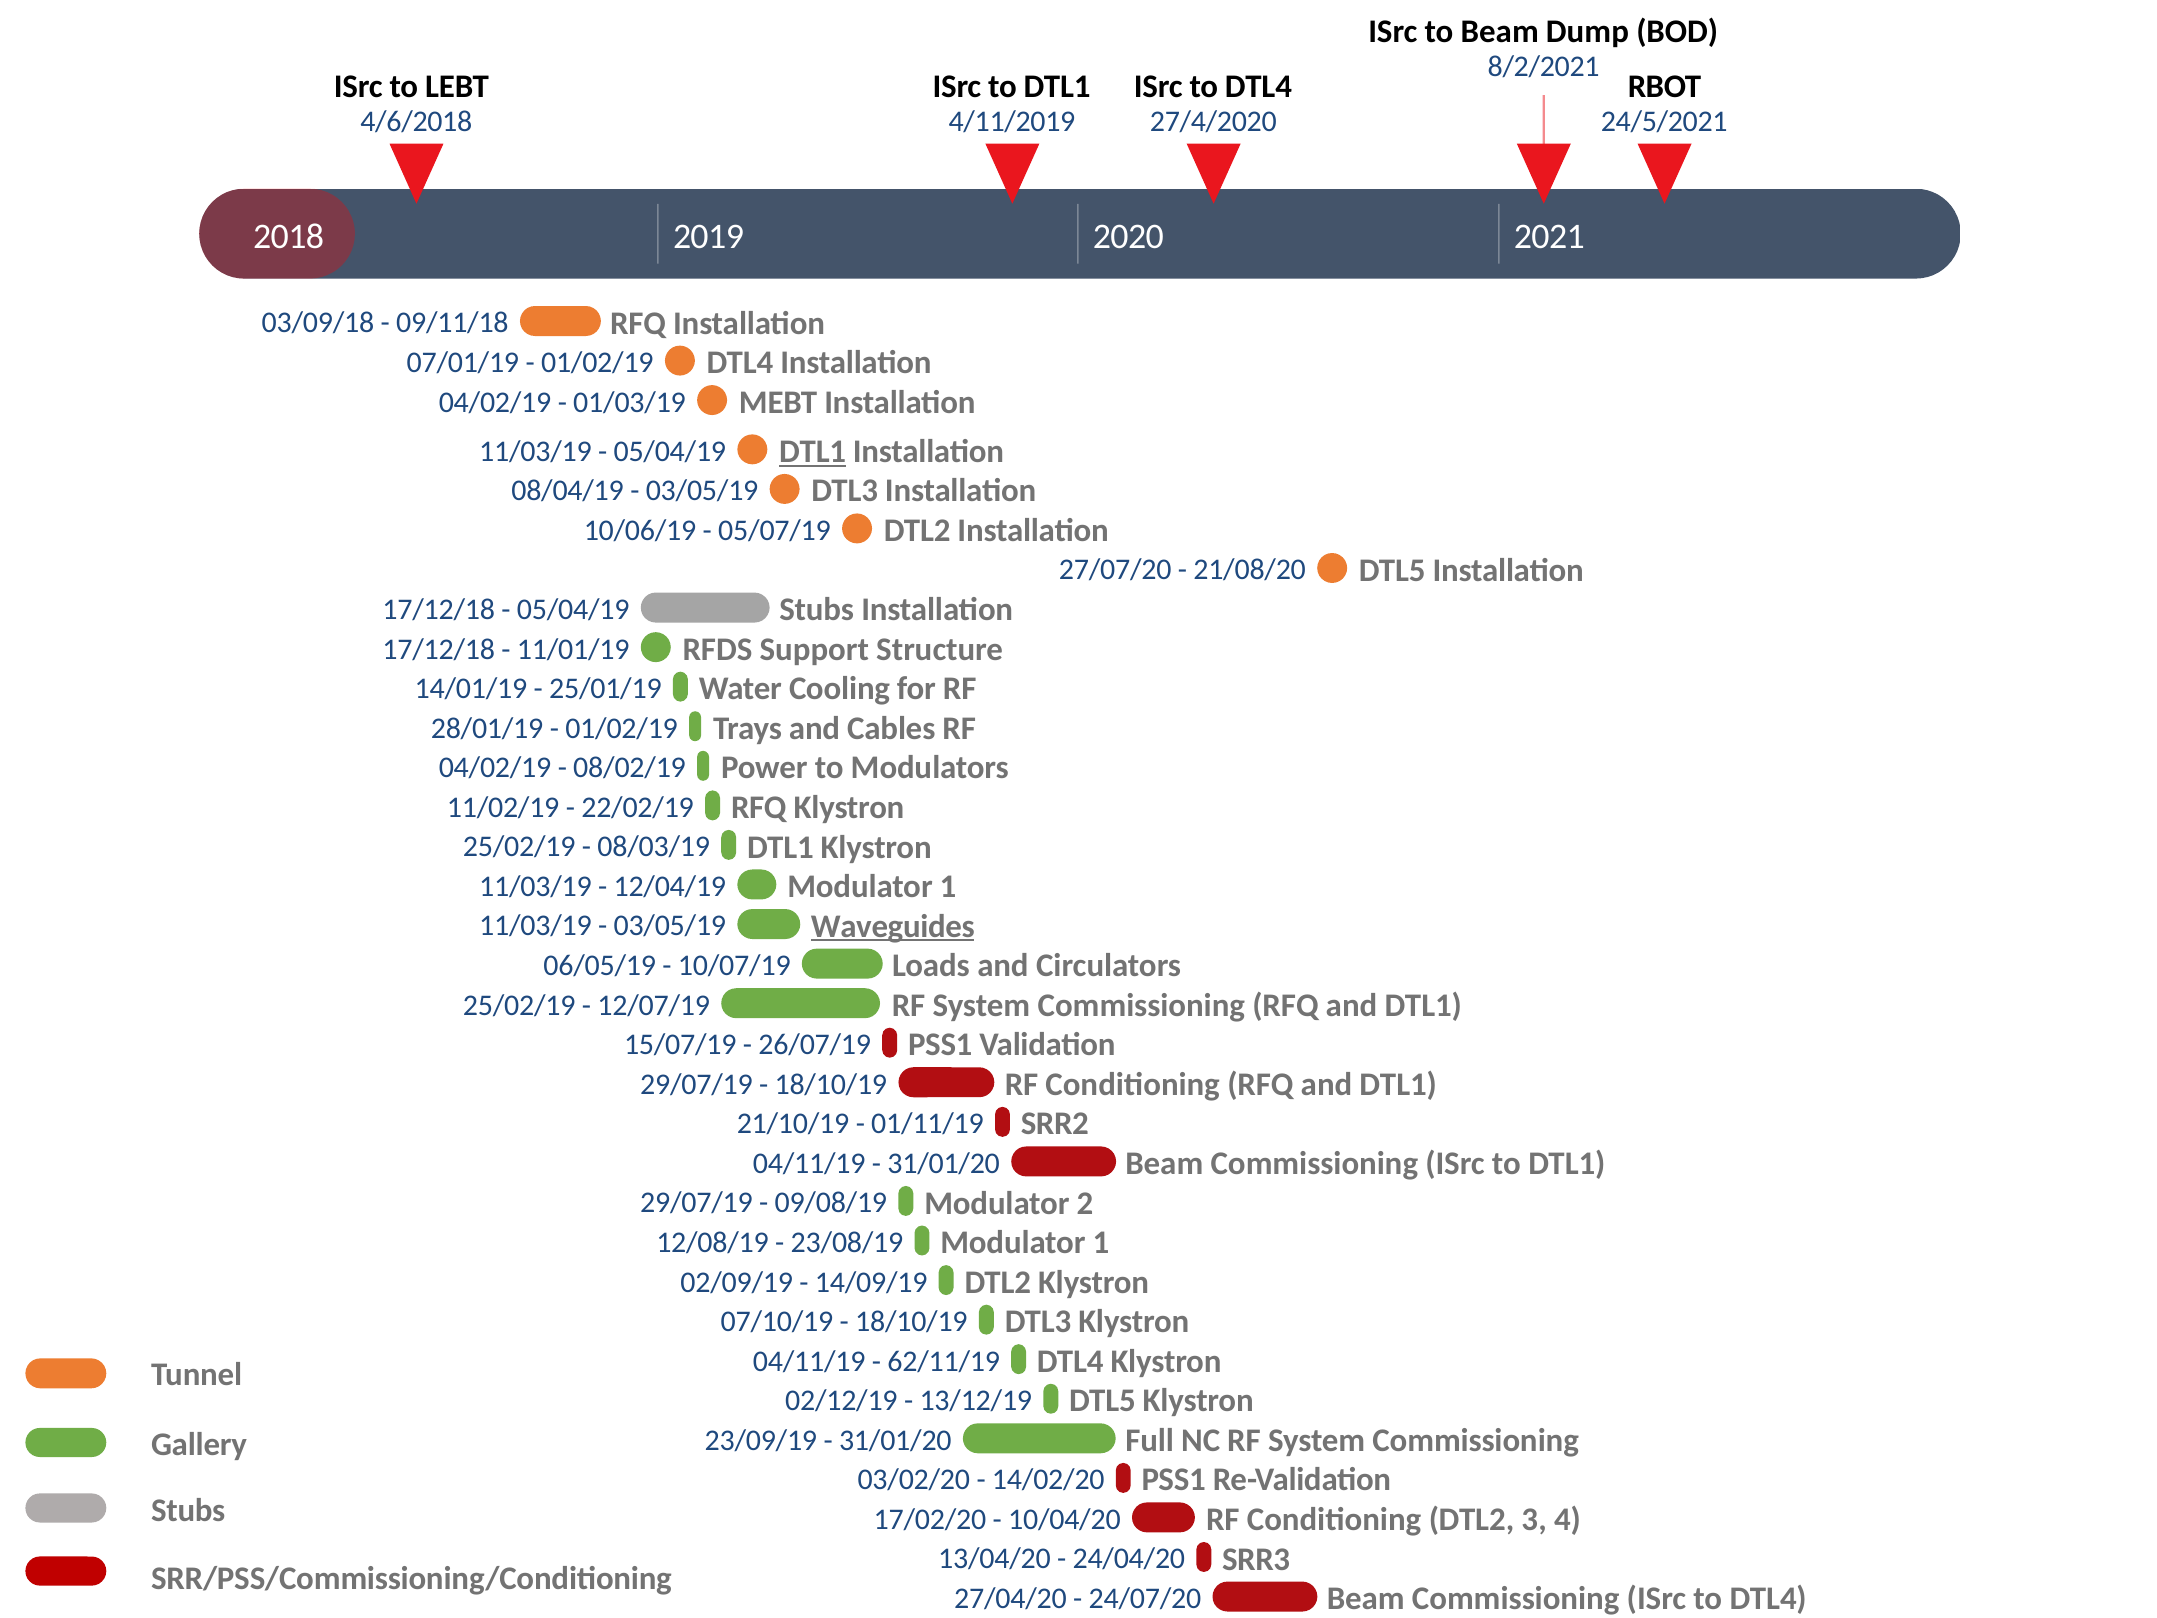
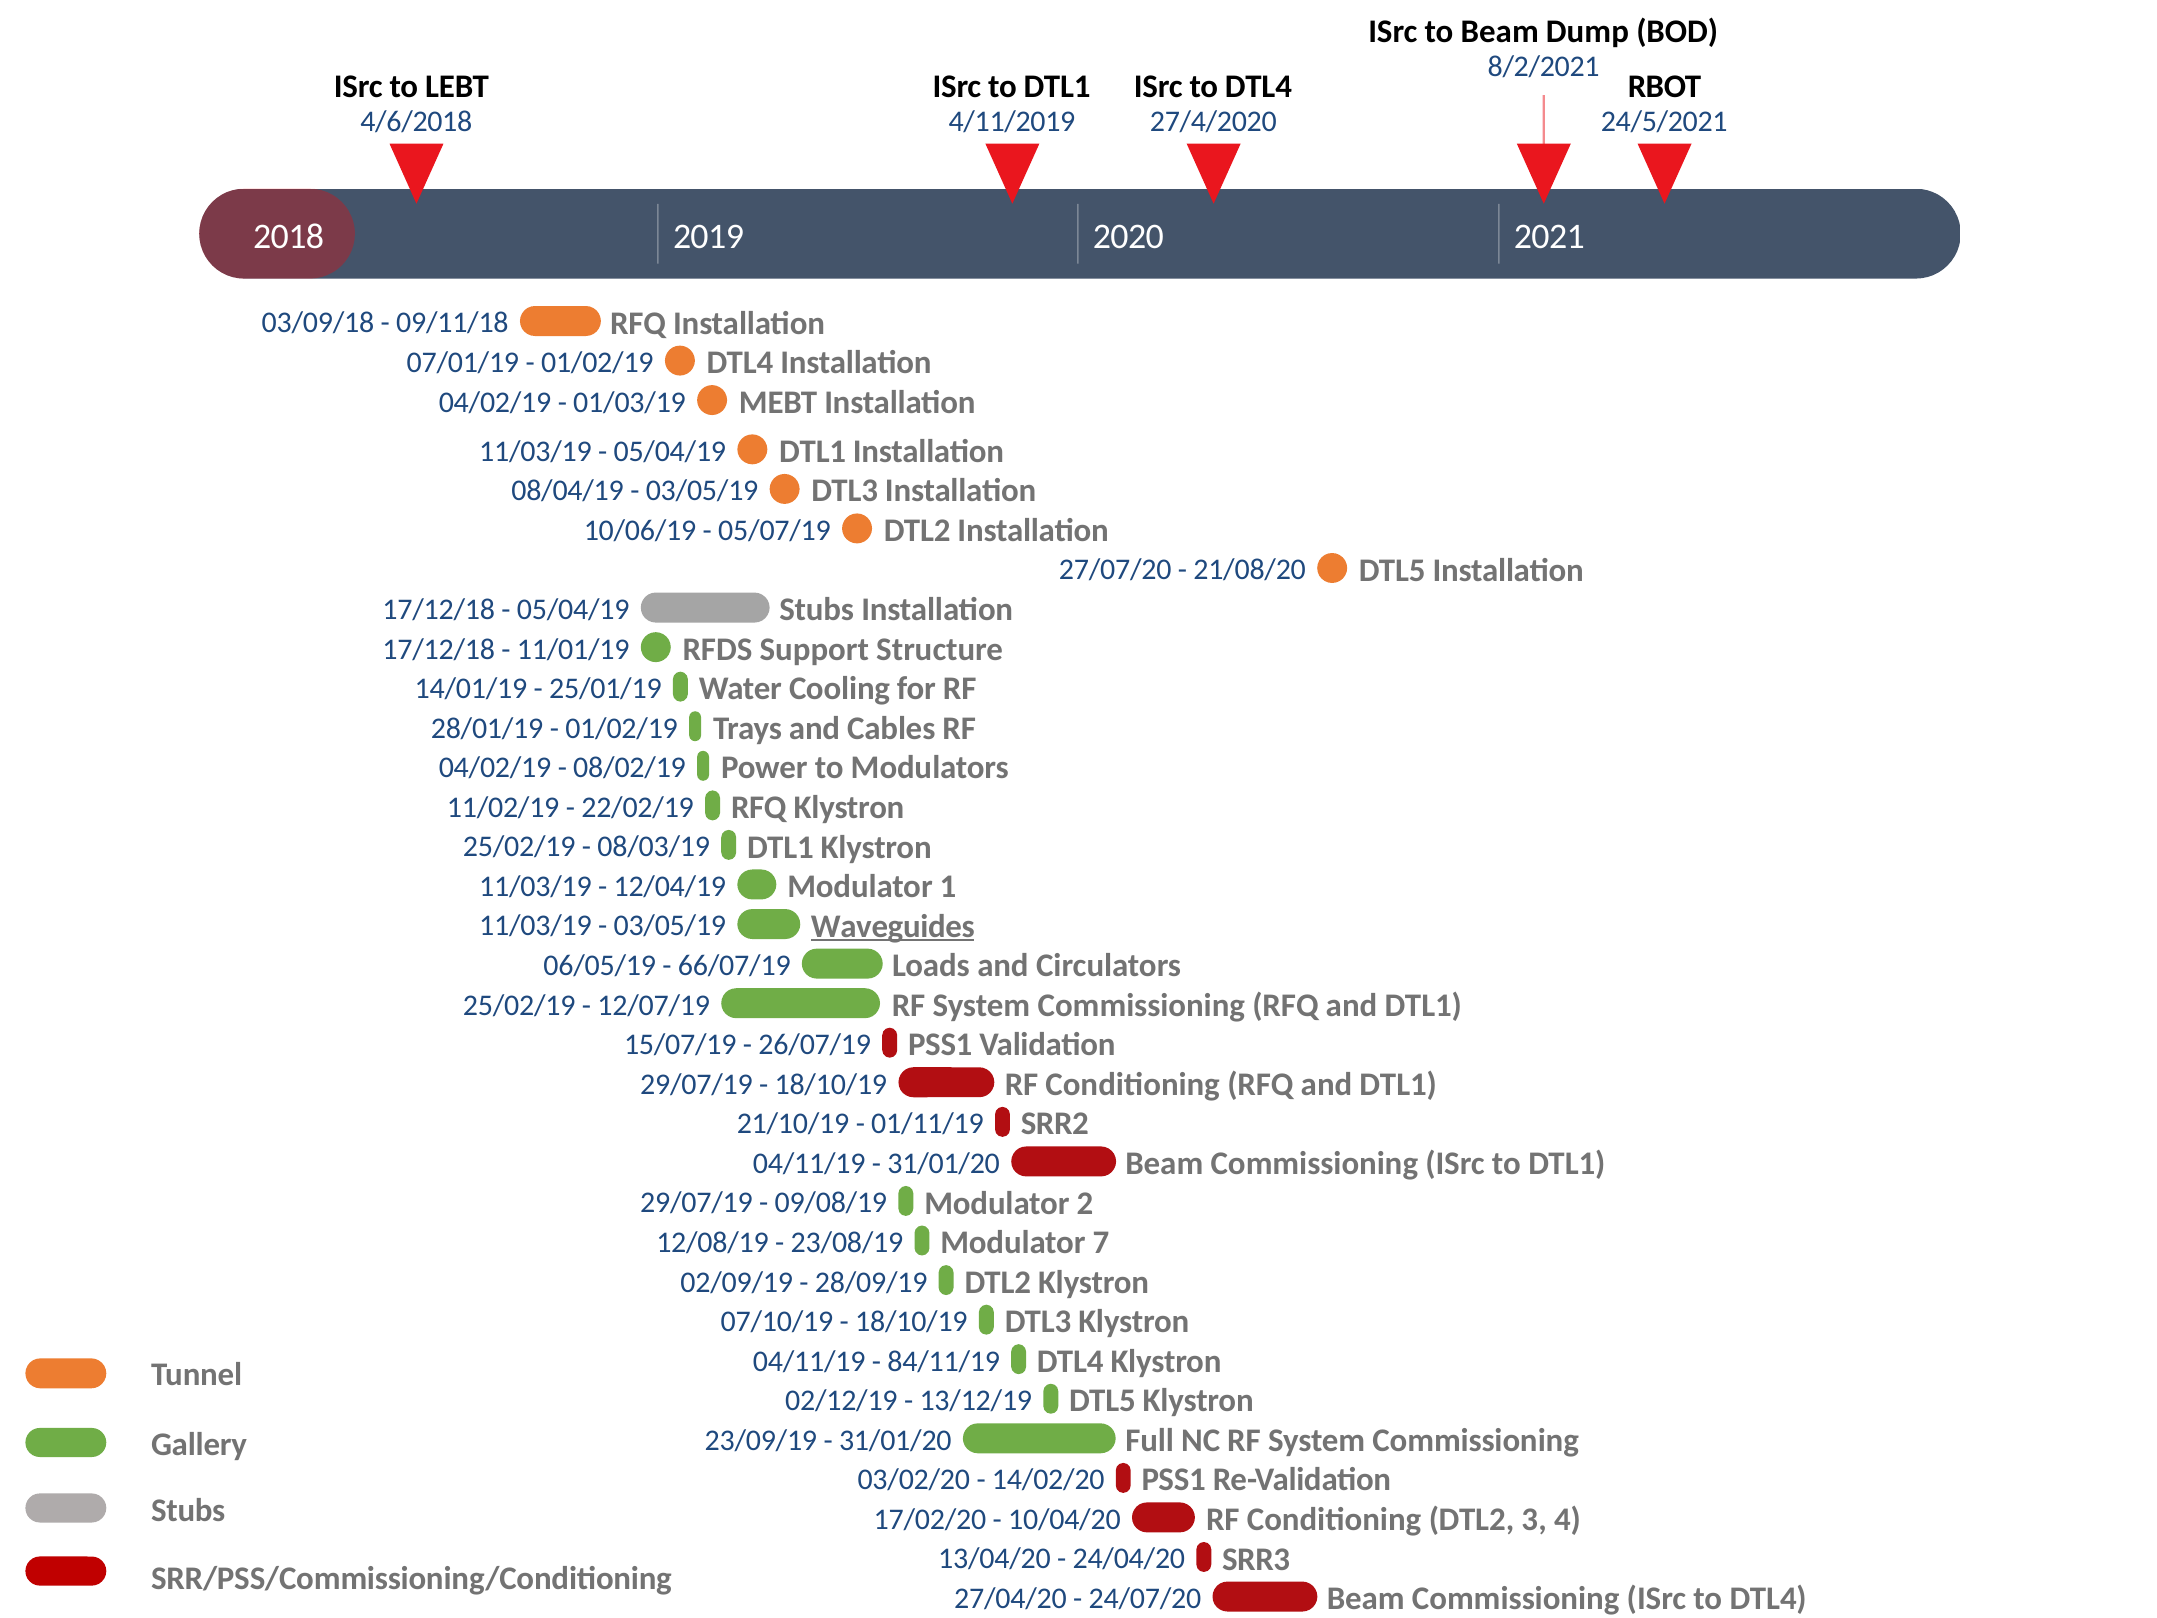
DTL1 at (813, 451) underline: present -> none
10/07/19: 10/07/19 -> 66/07/19
23/08/19 Modulator 1: 1 -> 7
14/09/19: 14/09/19 -> 28/09/19
62/11/19: 62/11/19 -> 84/11/19
